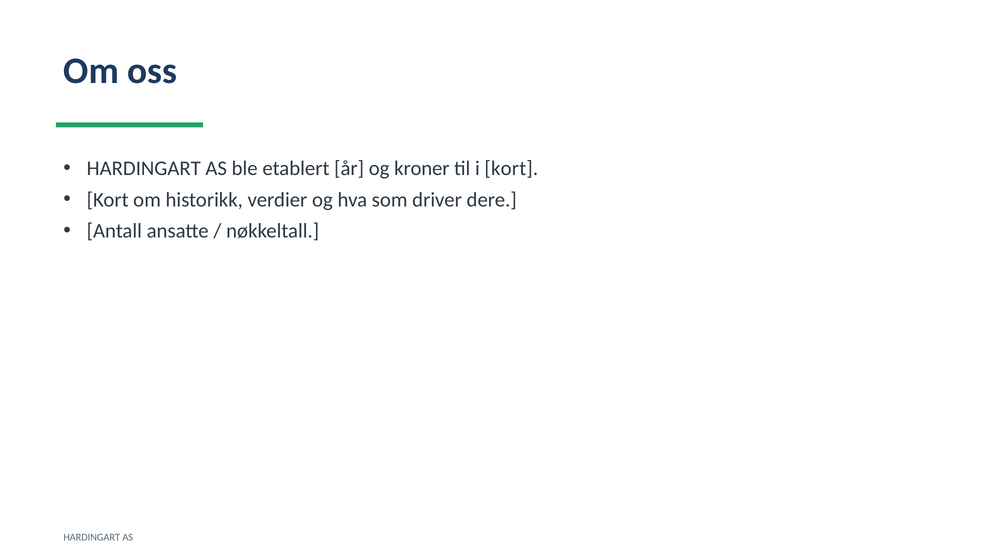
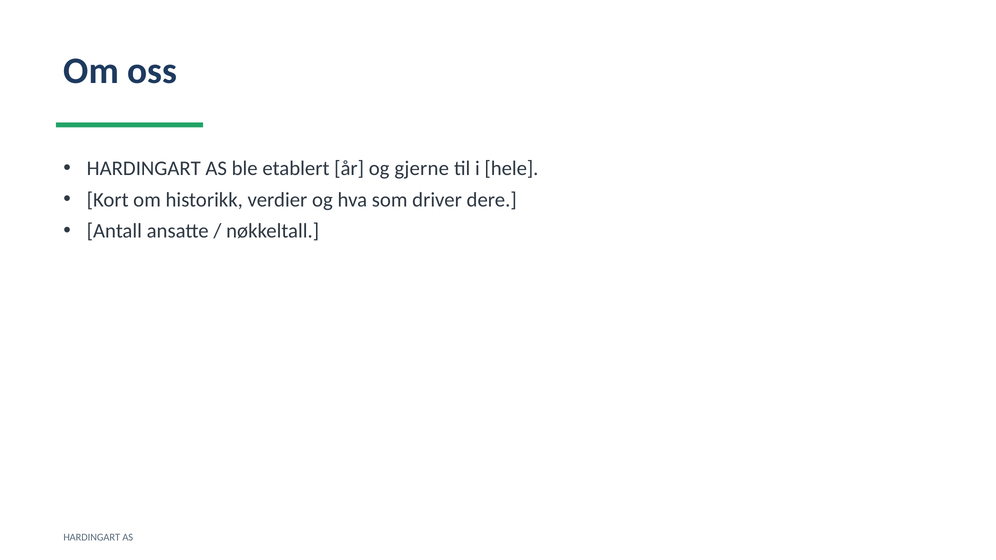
kroner: kroner -> gjerne
i kort: kort -> hele
